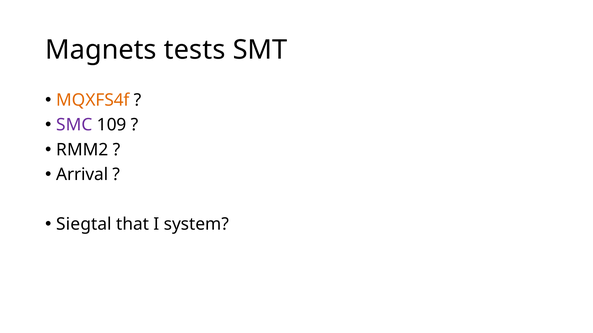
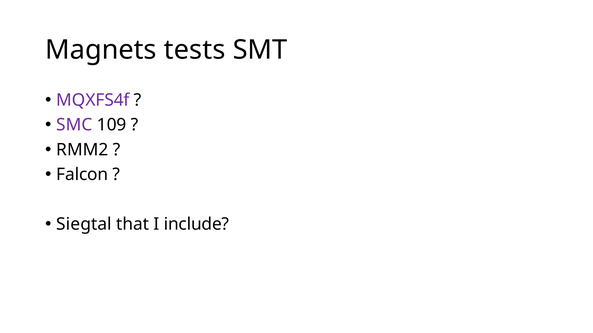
MQXFS4f colour: orange -> purple
Arrival: Arrival -> Falcon
system: system -> include
